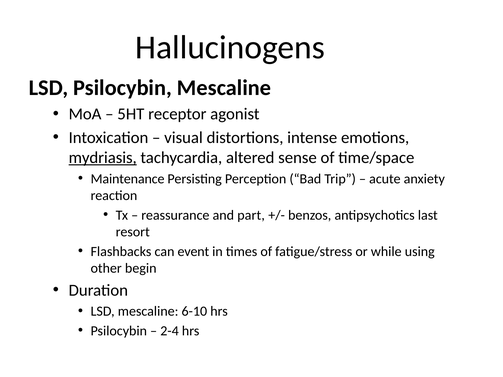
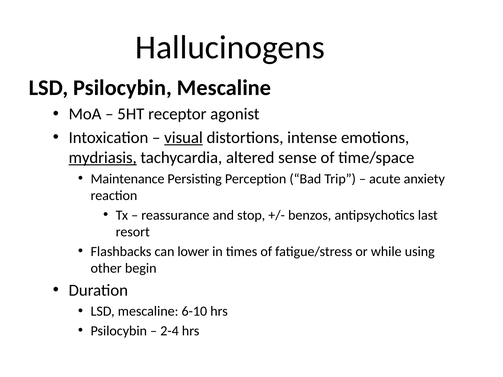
visual underline: none -> present
part: part -> stop
event: event -> lower
